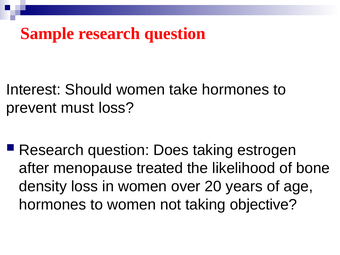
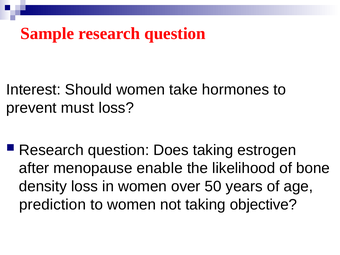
treated: treated -> enable
20: 20 -> 50
hormones at (53, 205): hormones -> prediction
